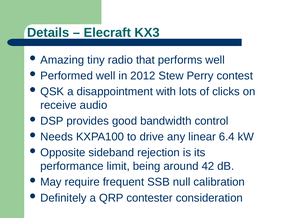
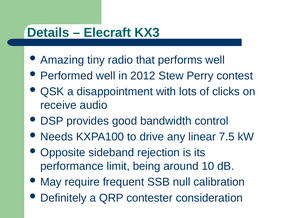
6.4: 6.4 -> 7.5
42: 42 -> 10
